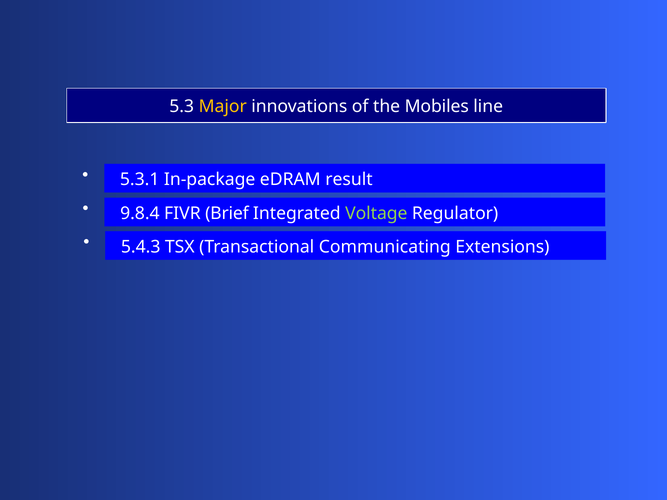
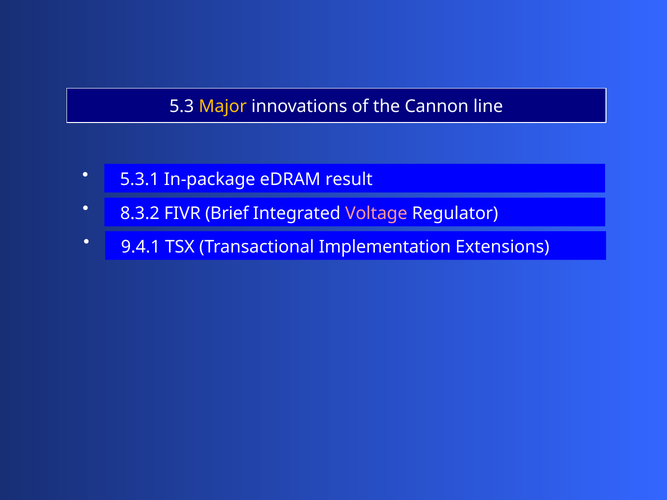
Mobiles: Mobiles -> Cannon
9.8.4: 9.8.4 -> 8.3.2
Voltage colour: light green -> pink
5.4.3: 5.4.3 -> 9.4.1
Communicating: Communicating -> Implementation
